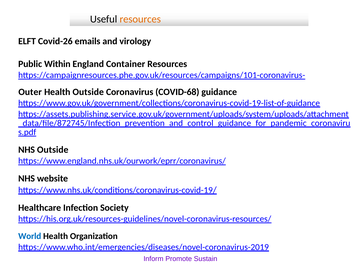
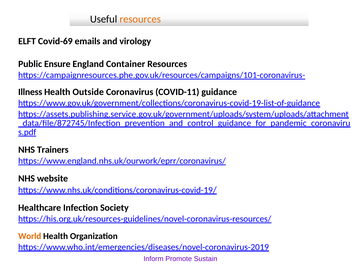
Covid-26: Covid-26 -> Covid-69
Within: Within -> Ensure
Outer: Outer -> Illness
COVID-68: COVID-68 -> COVID-11
NHS Outside: Outside -> Trainers
World colour: blue -> orange
